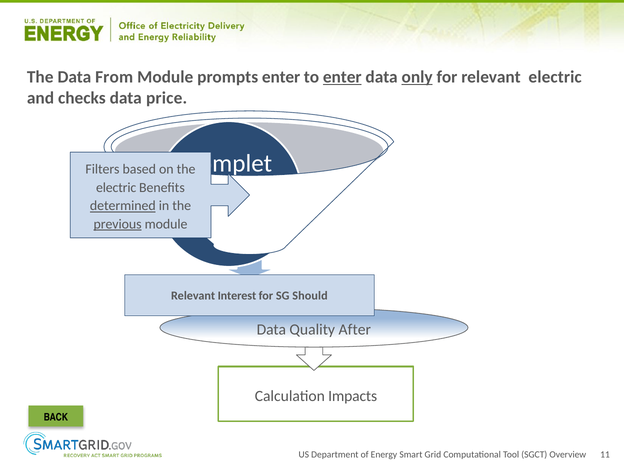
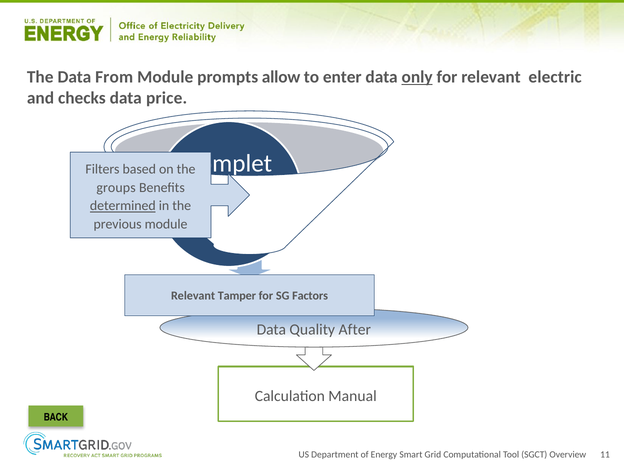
prompts enter: enter -> allow
enter at (342, 77) underline: present -> none
electric at (116, 188): electric -> groups
previous underline: present -> none
Interest: Interest -> Tamper
Should: Should -> Factors
Impacts: Impacts -> Manual
